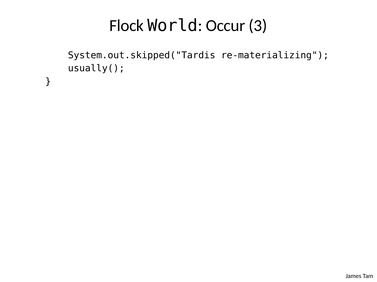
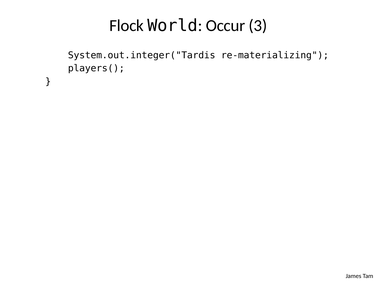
System.out.skipped("Tardis: System.out.skipped("Tardis -> System.out.integer("Tardis
usually(: usually( -> players(
